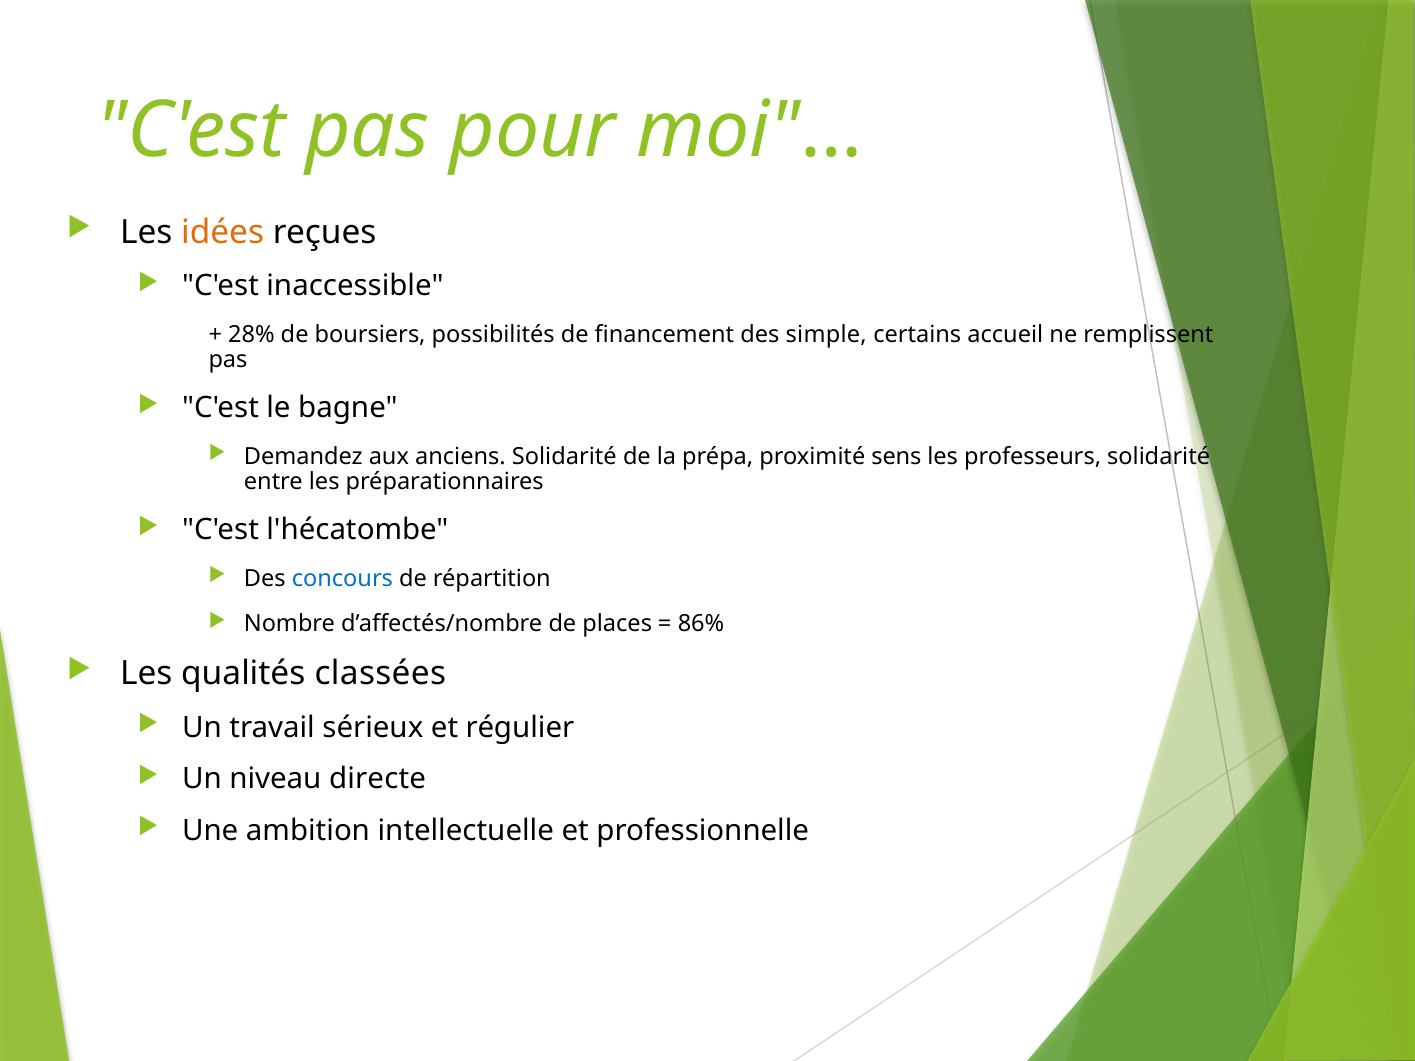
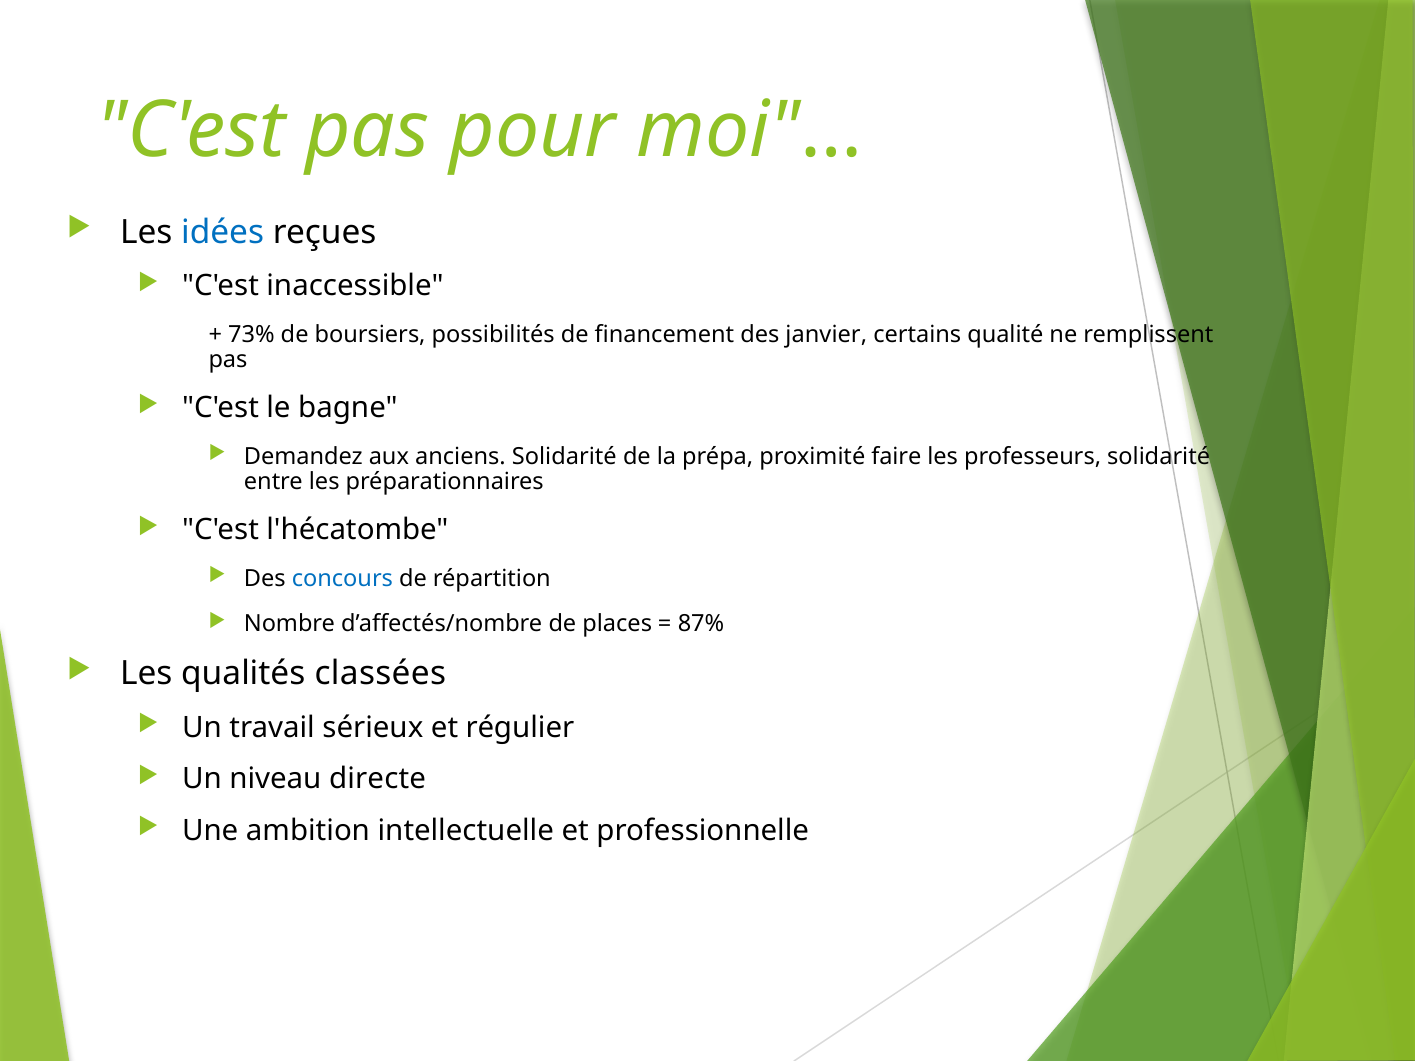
idées colour: orange -> blue
28%: 28% -> 73%
simple: simple -> janvier
accueil: accueil -> qualité
sens: sens -> faire
86%: 86% -> 87%
